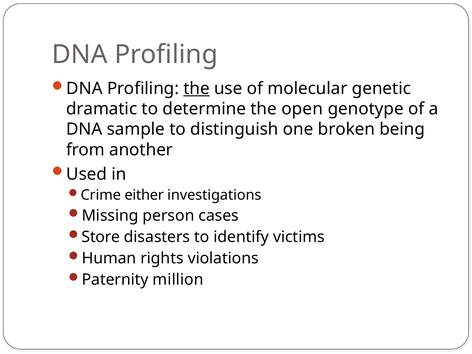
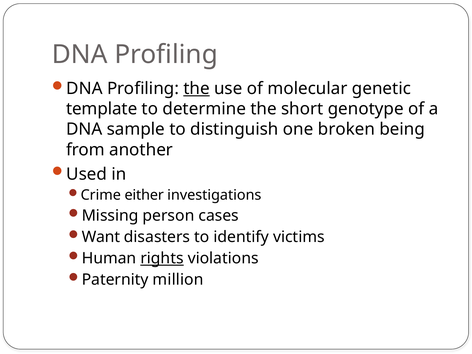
dramatic: dramatic -> template
open: open -> short
Store: Store -> Want
rights underline: none -> present
